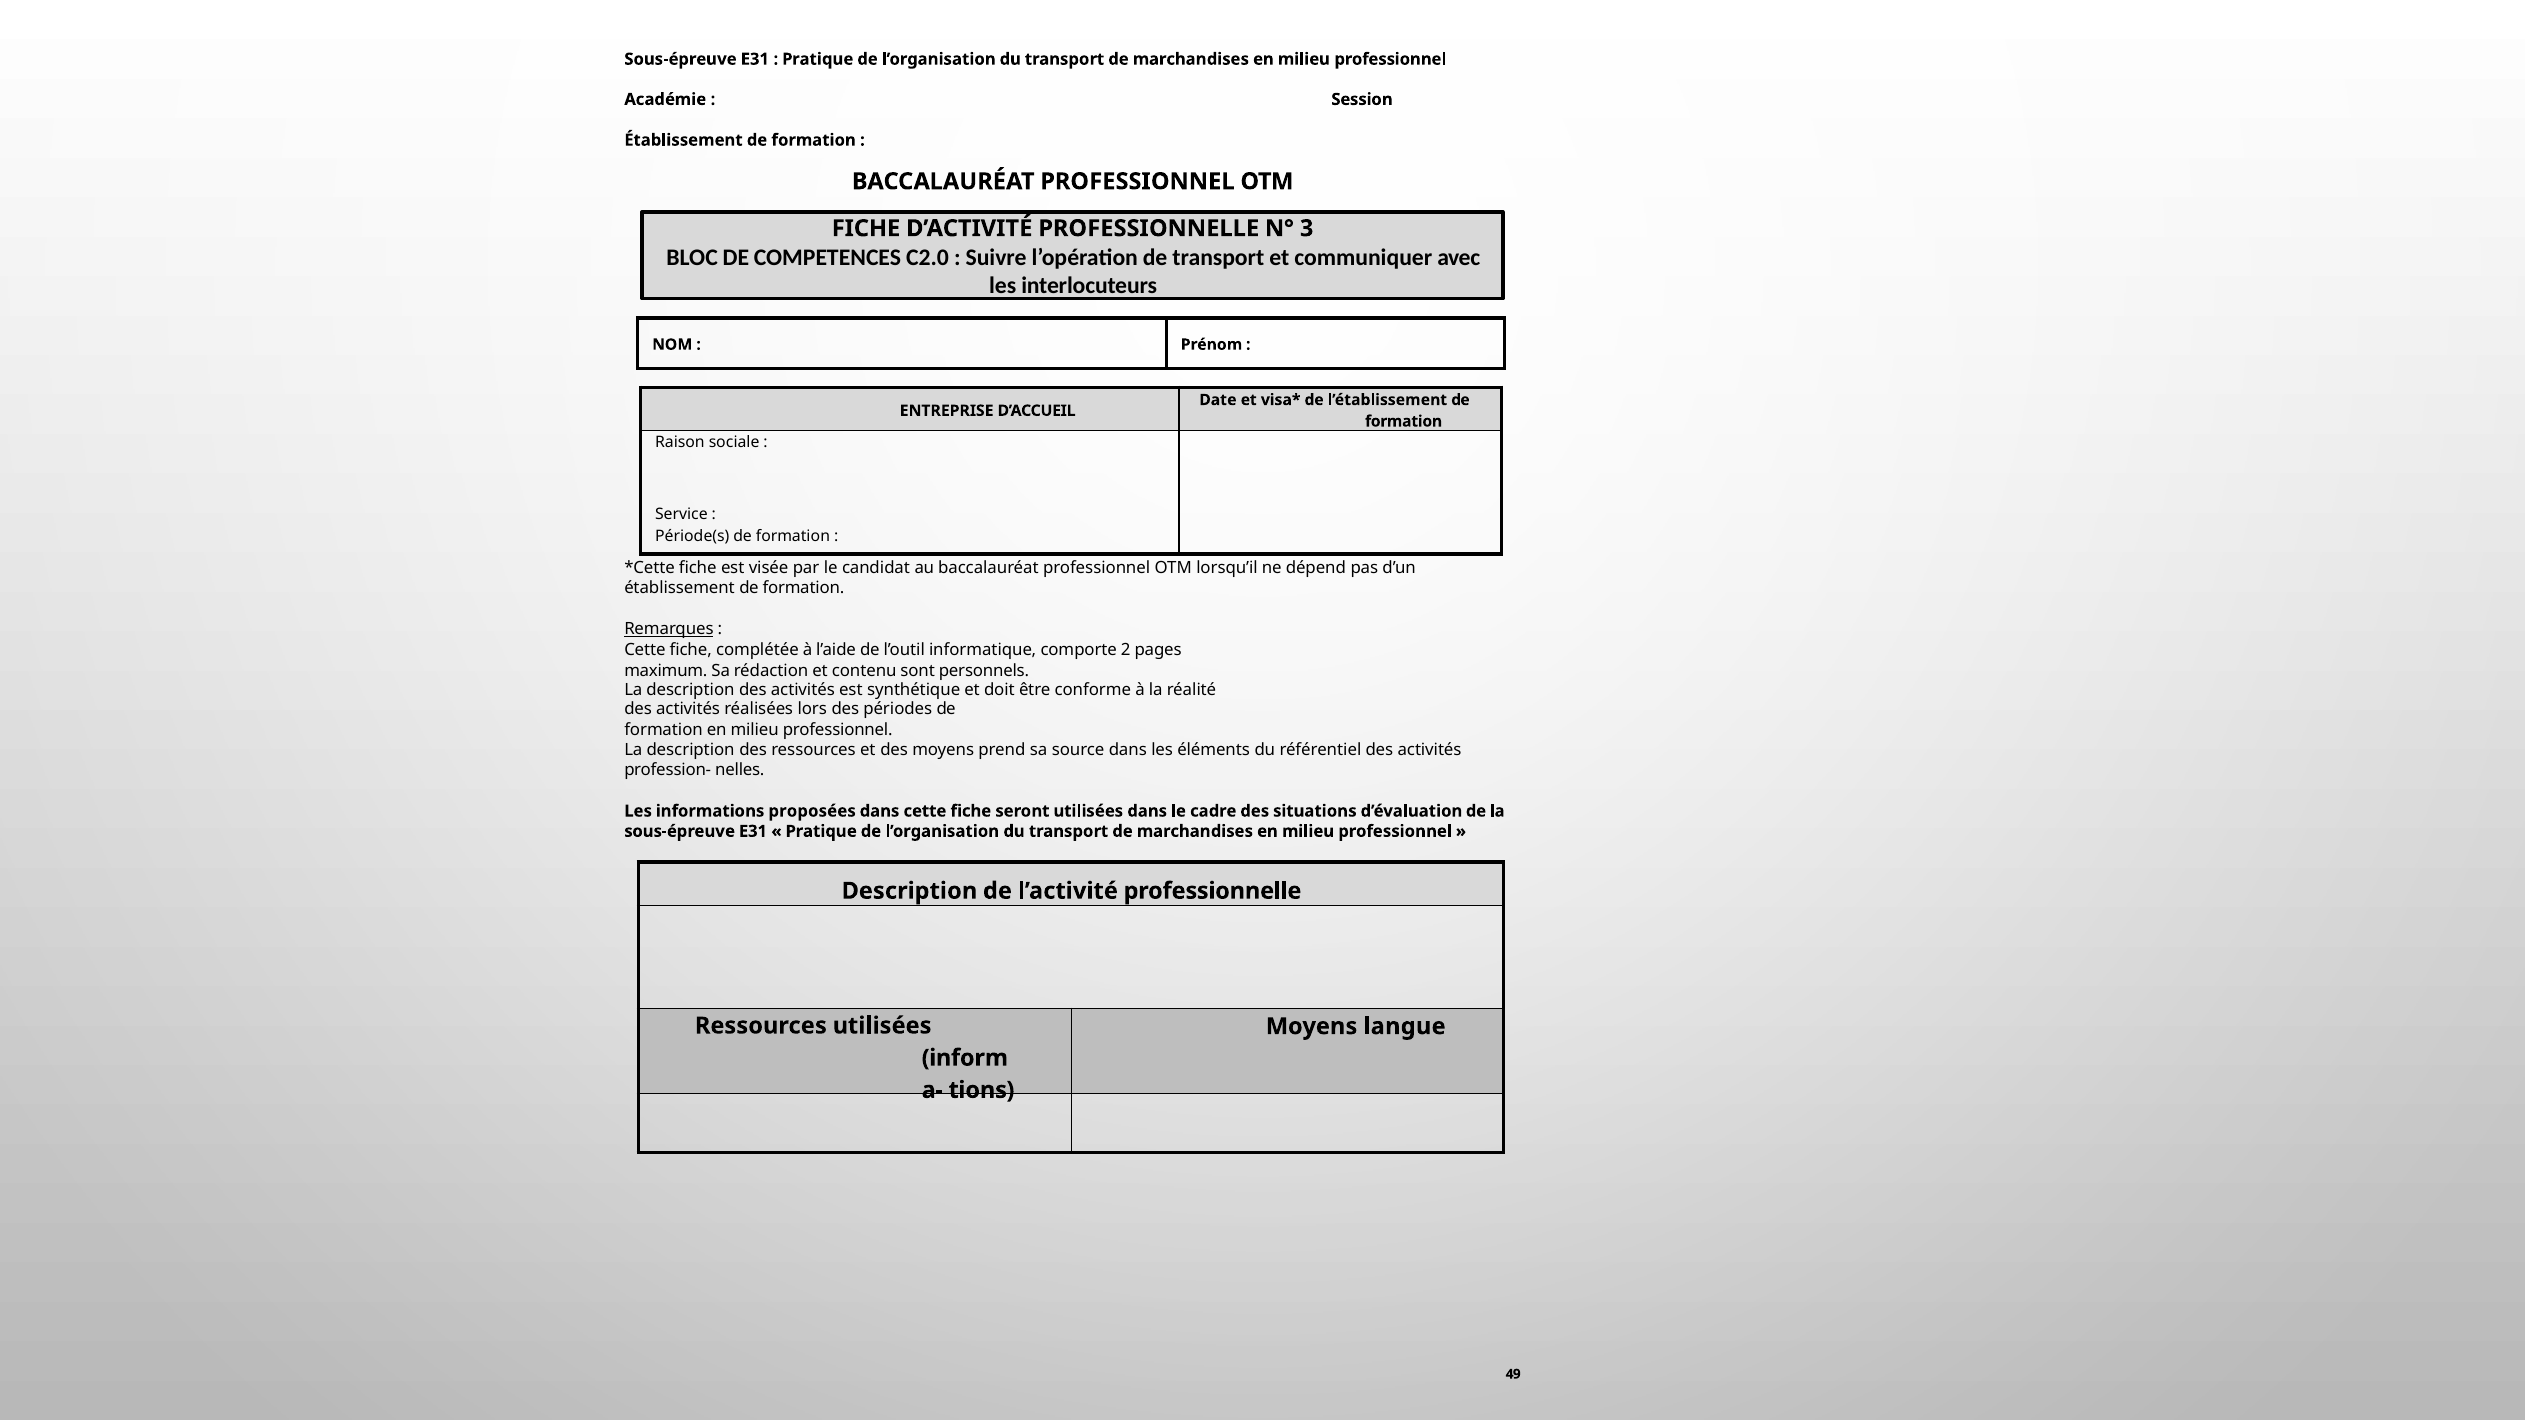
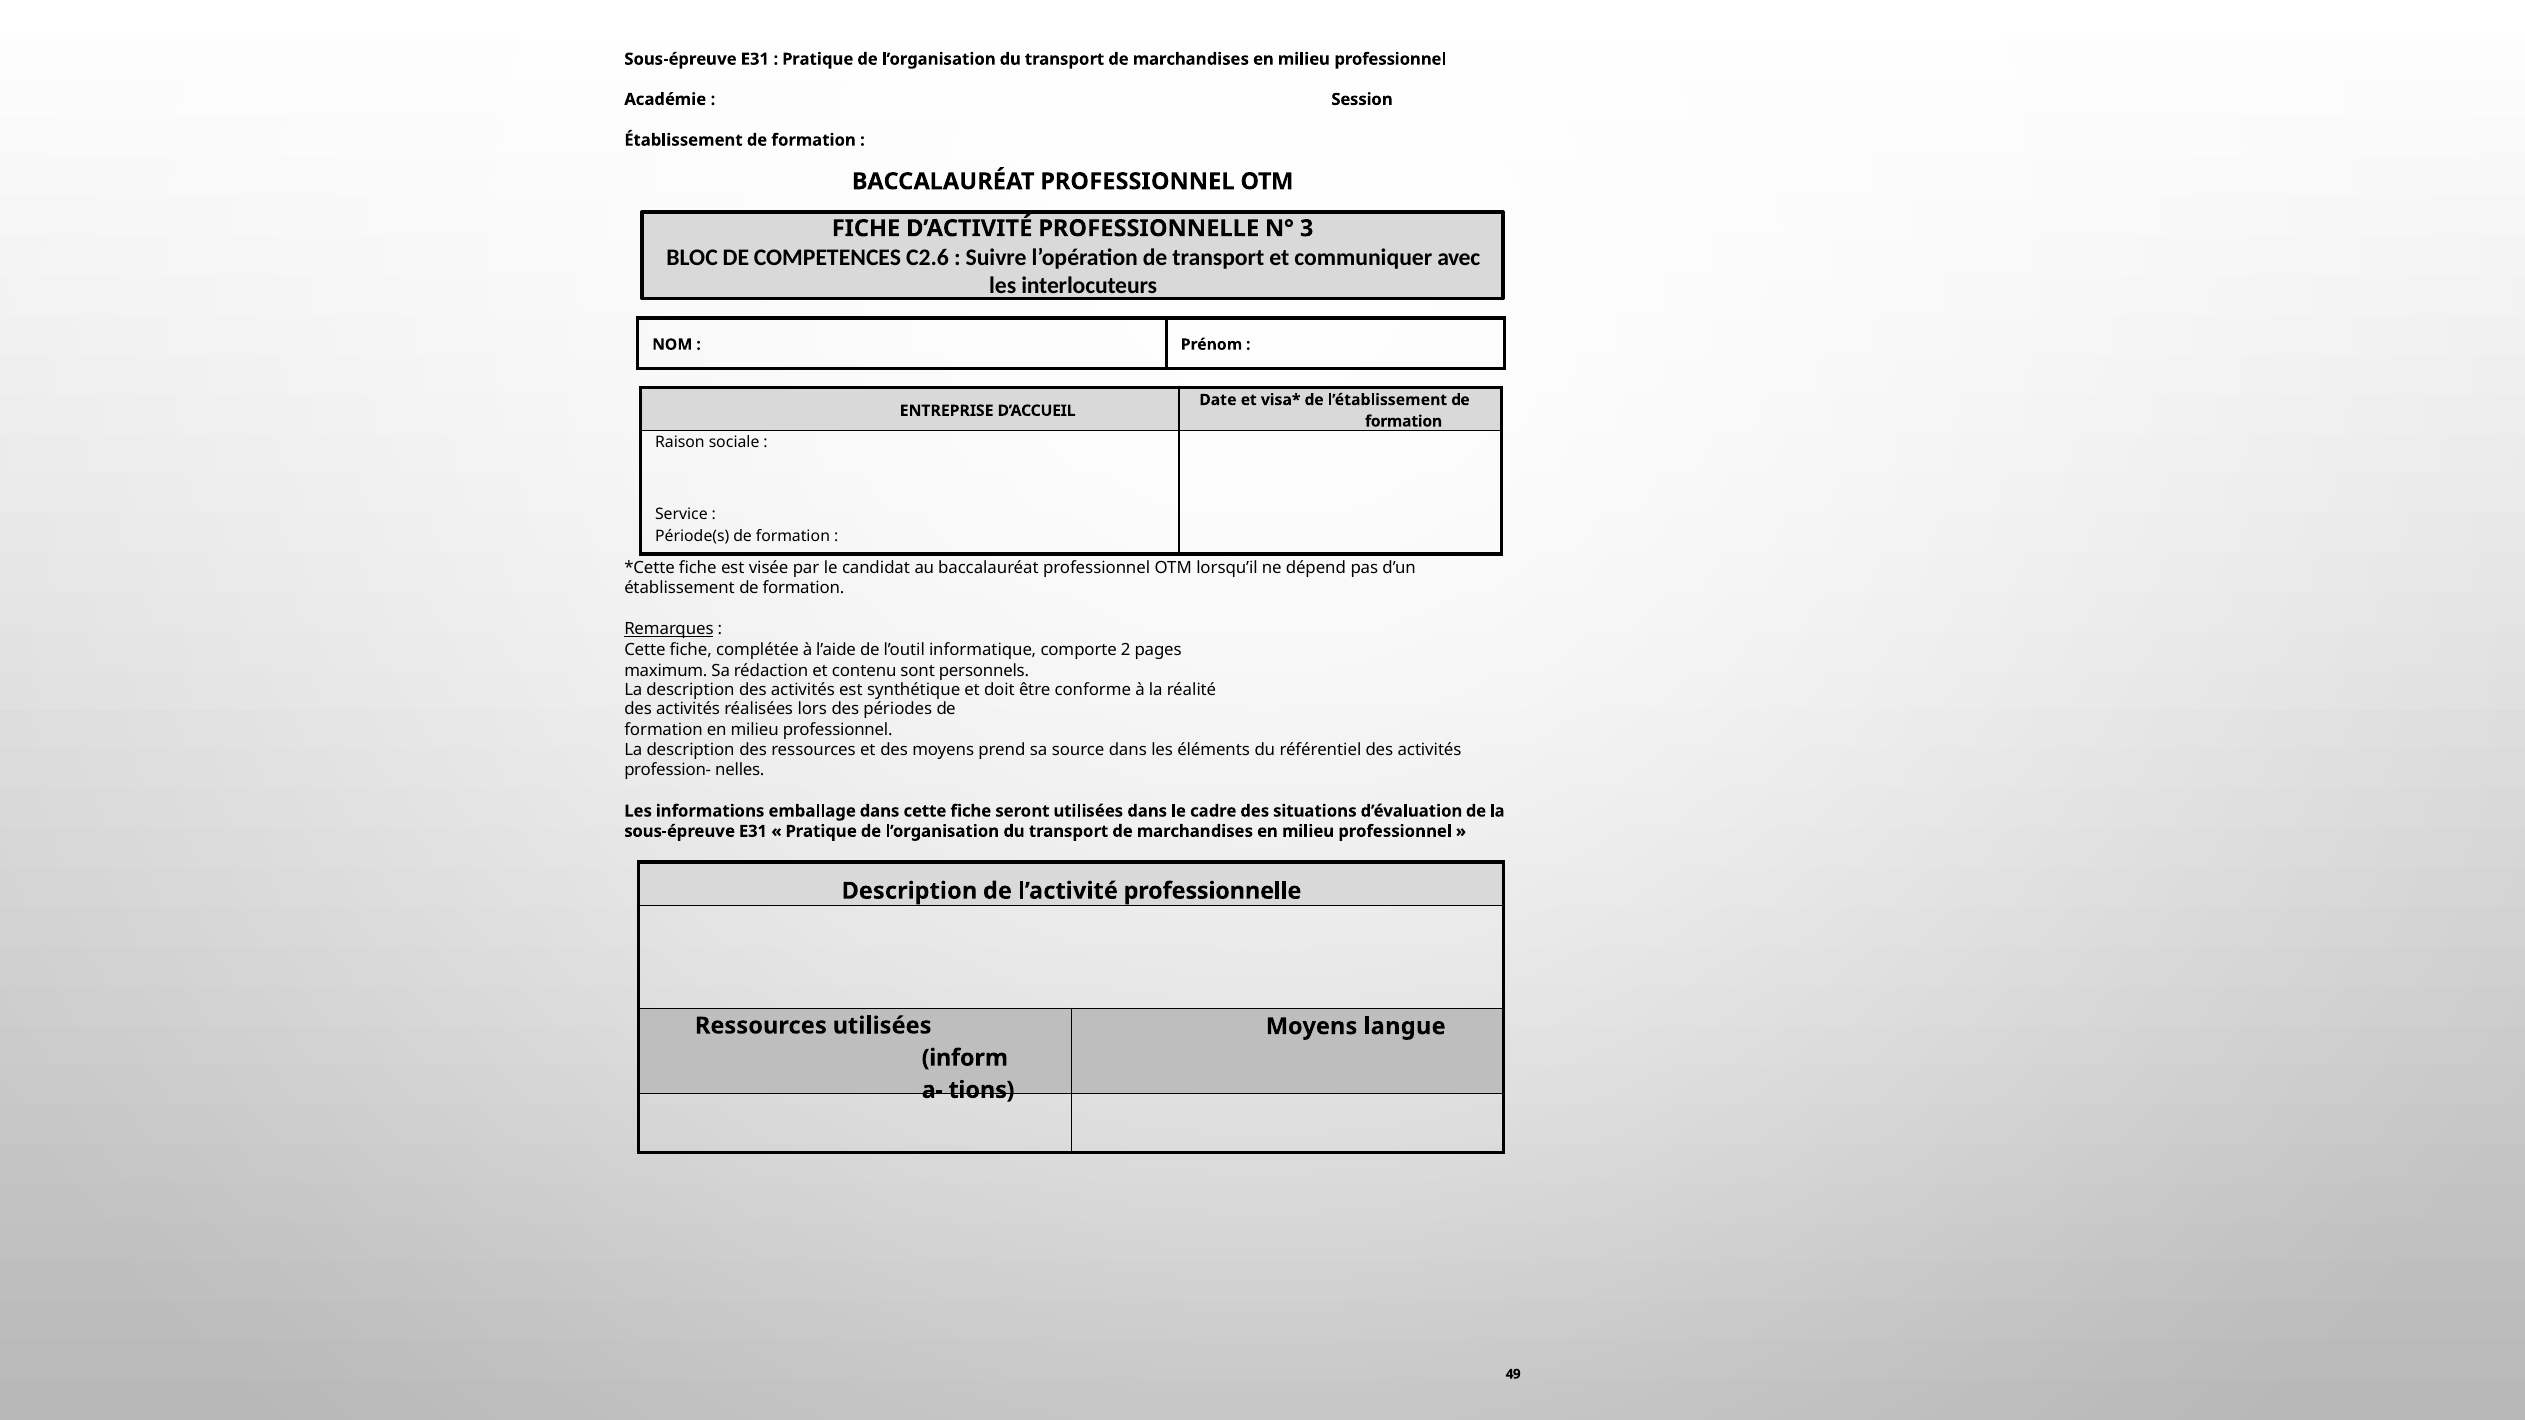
C2.0: C2.0 -> C2.6
proposées: proposées -> emballage
